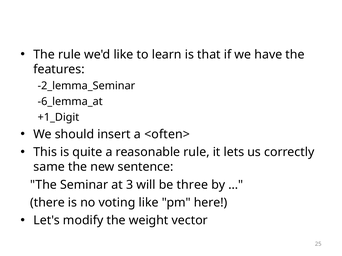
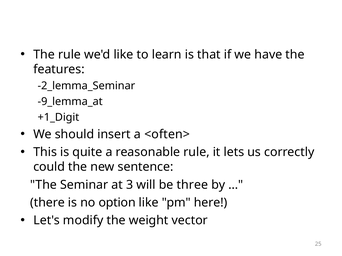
-6_lemma_at: -6_lemma_at -> -9_lemma_at
same: same -> could
voting: voting -> option
